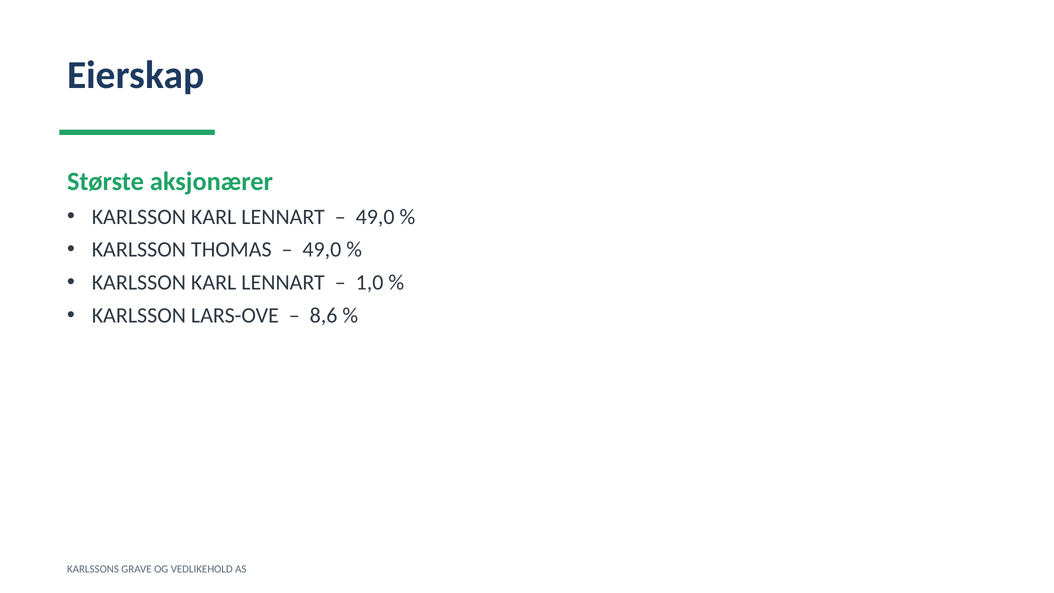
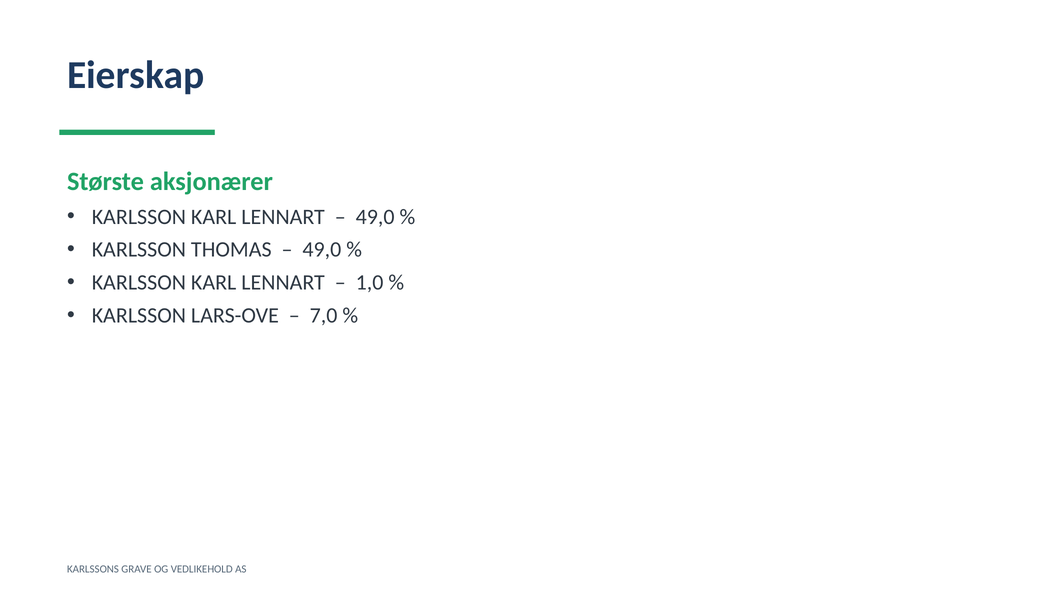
8,6: 8,6 -> 7,0
